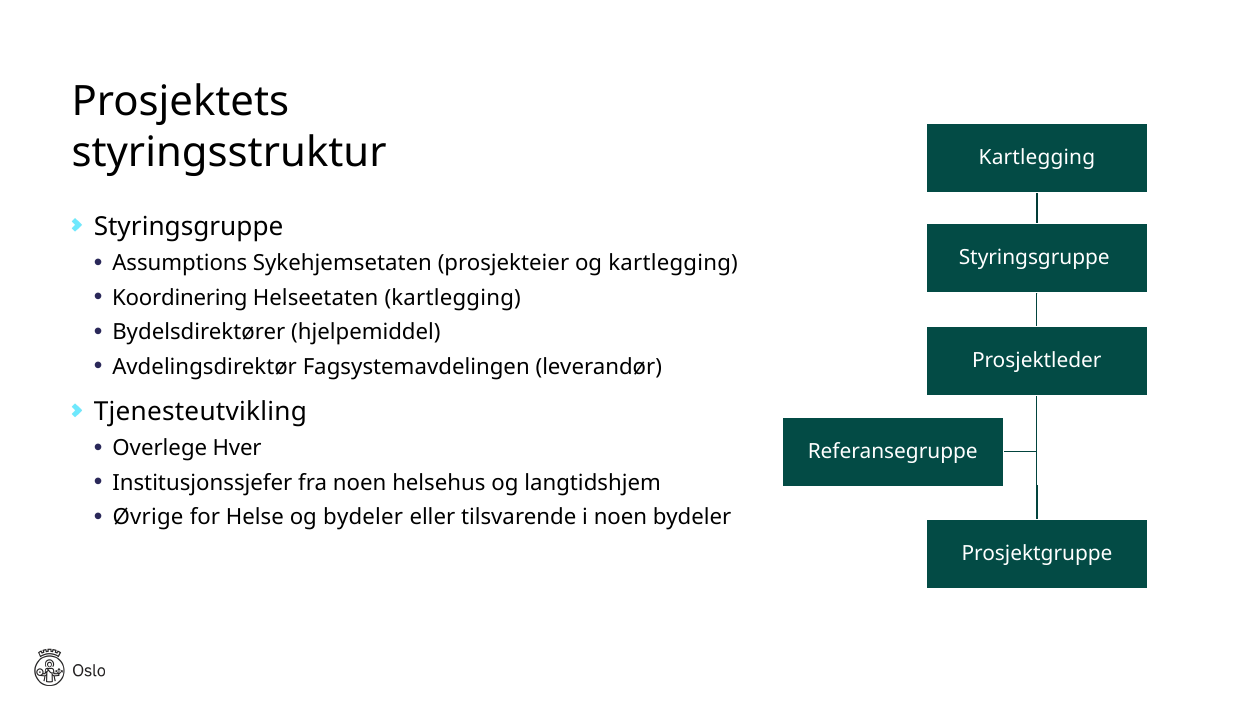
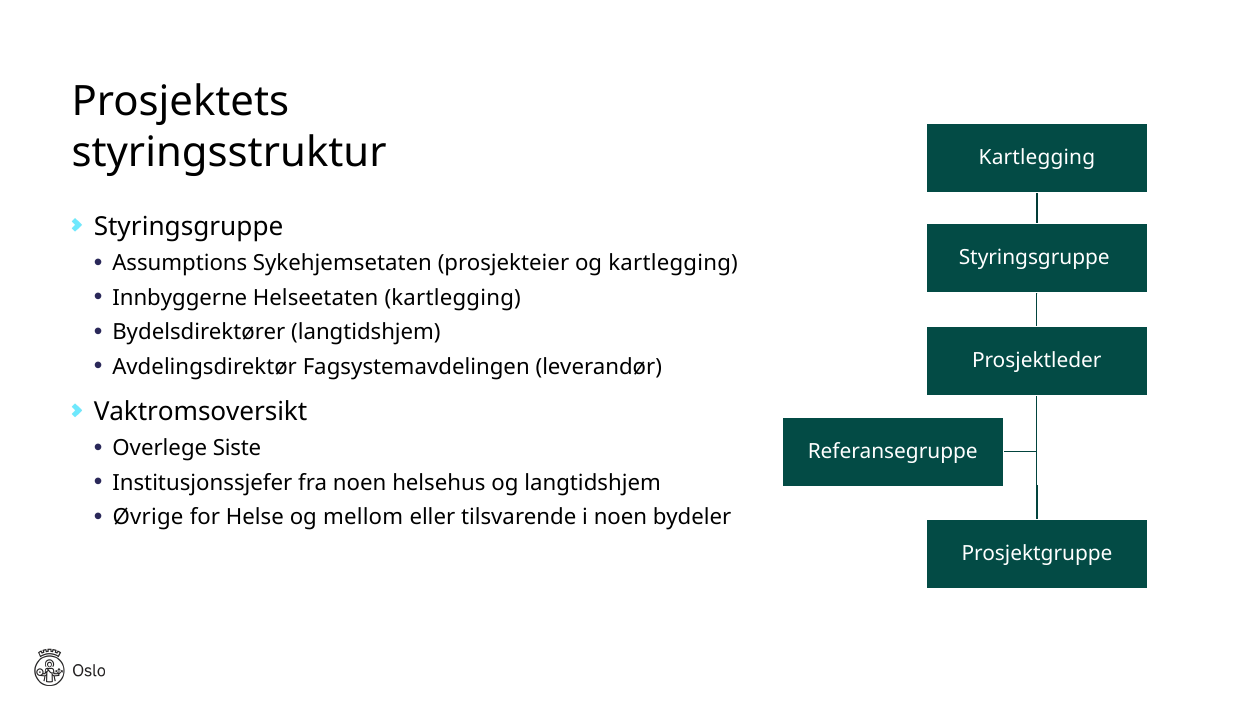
Koordinering: Koordinering -> Innbyggerne
Bydelsdirektører hjelpemiddel: hjelpemiddel -> langtidshjem
Tjenesteutvikling: Tjenesteutvikling -> Vaktromsoversikt
Hver: Hver -> Siste
og bydeler: bydeler -> mellom
